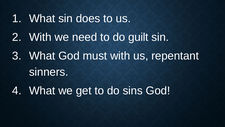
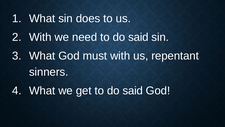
need to do guilt: guilt -> said
get to do sins: sins -> said
